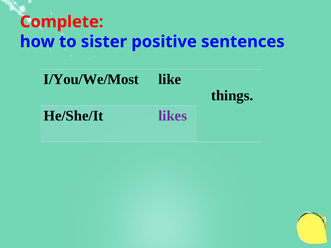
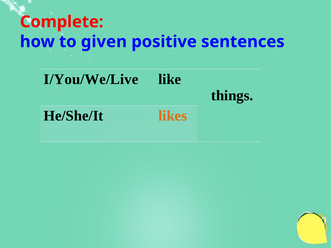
sister: sister -> given
I/You/We/Most: I/You/We/Most -> I/You/We/Live
likes colour: purple -> orange
